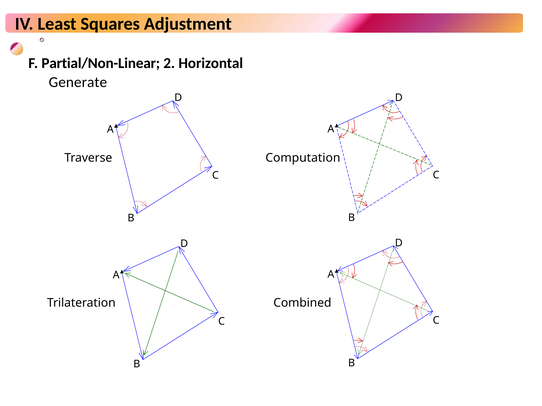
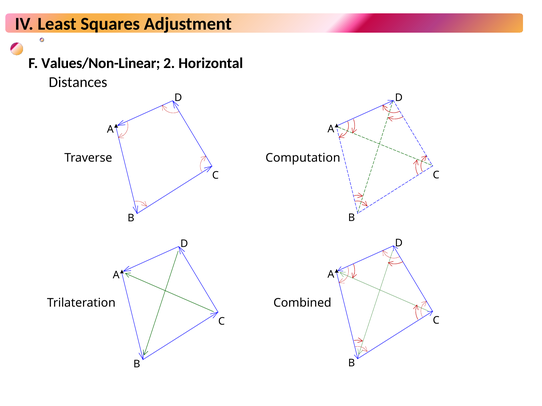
Partial/Non-Linear: Partial/Non-Linear -> Values/Non-Linear
Generate: Generate -> Distances
